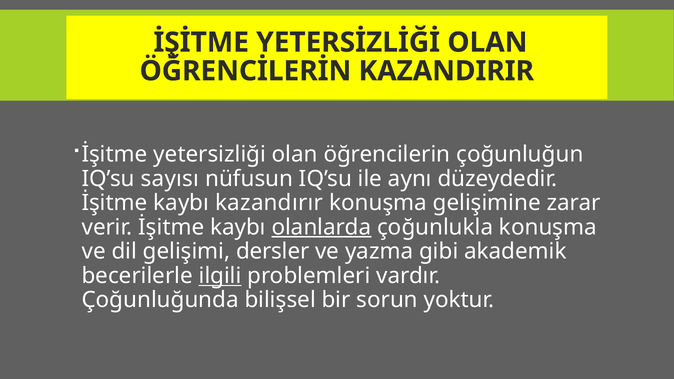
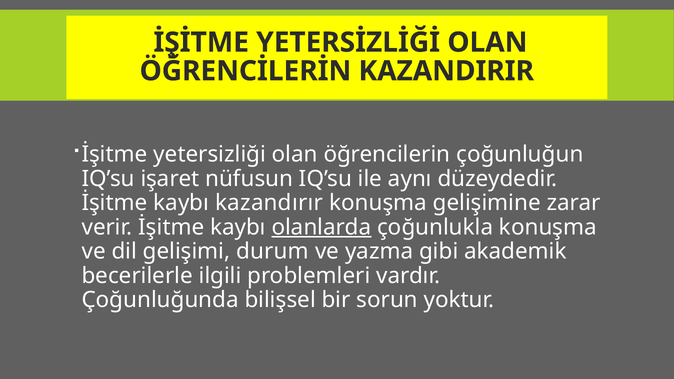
sayısı: sayısı -> işaret
dersler: dersler -> durum
ilgili underline: present -> none
